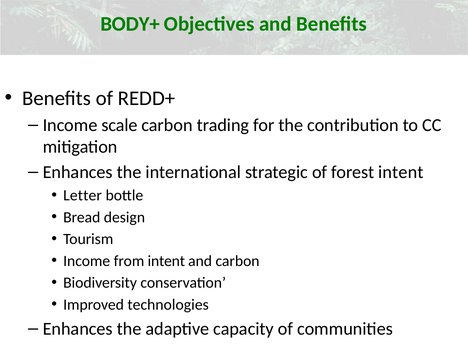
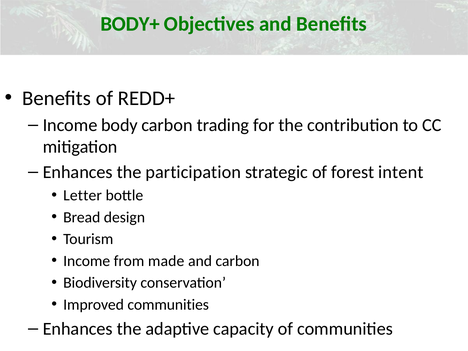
scale: scale -> body
international: international -> participation
from intent: intent -> made
Improved technologies: technologies -> communities
